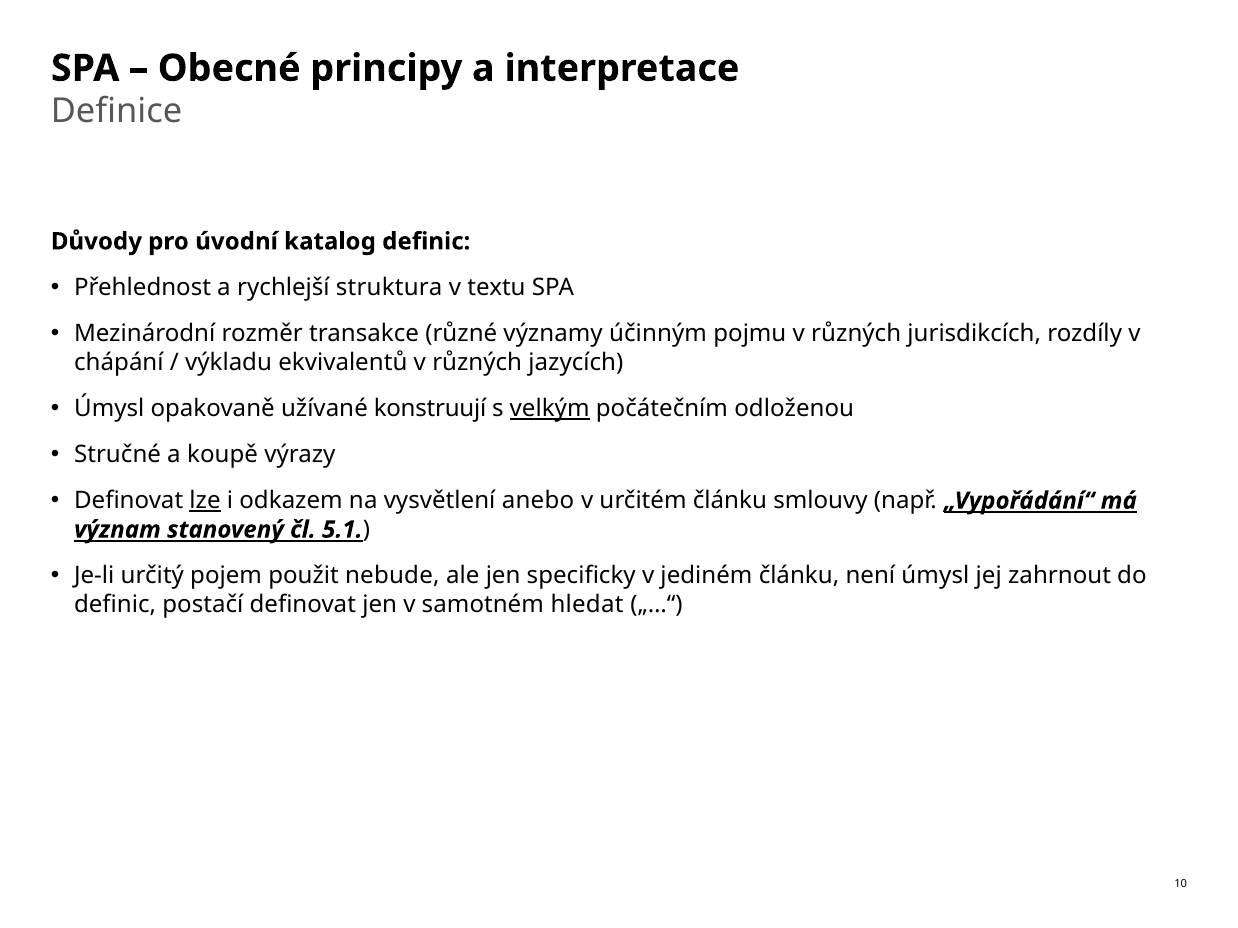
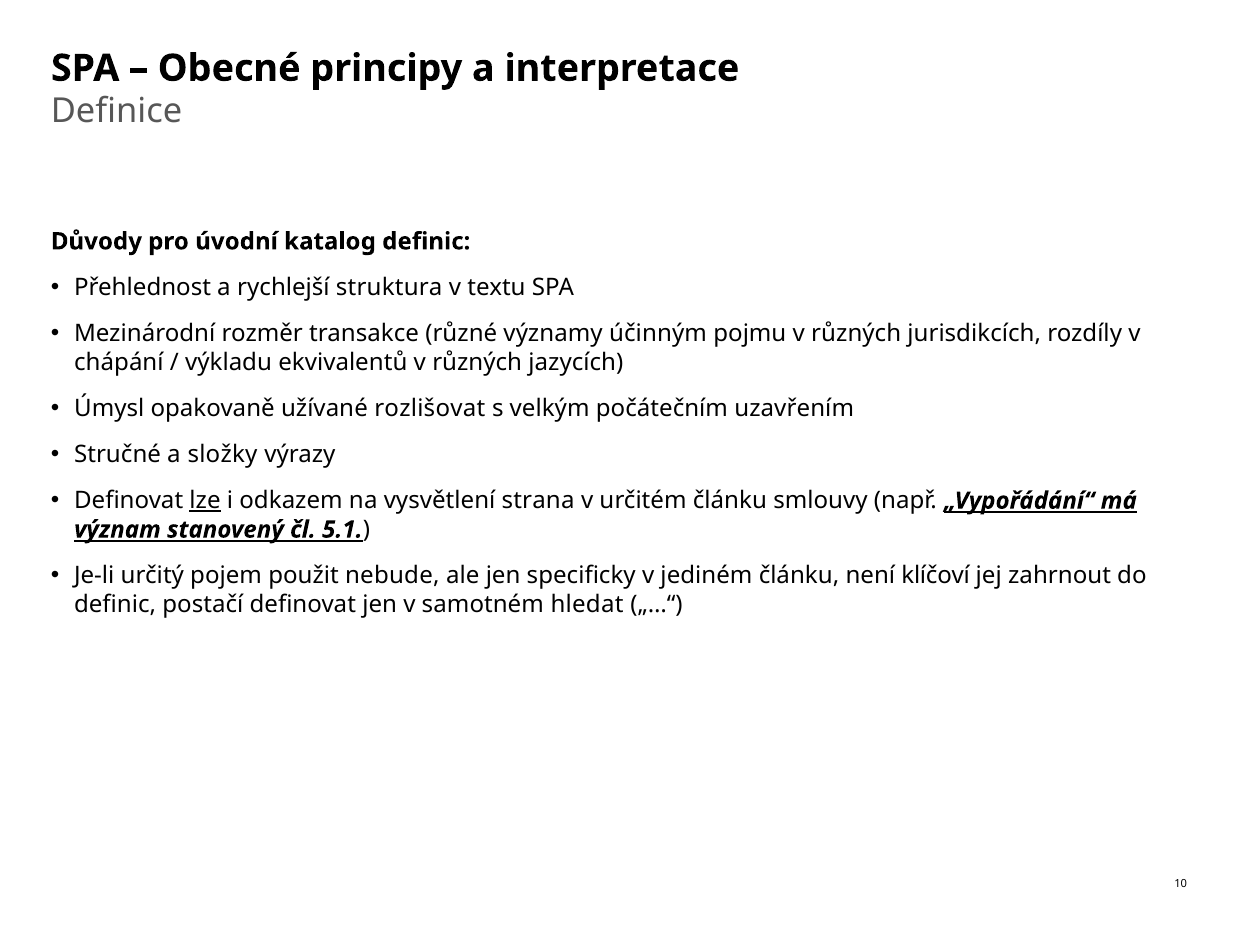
konstruují: konstruují -> rozlišovat
velkým underline: present -> none
odloženou: odloženou -> uzavřením
koupě: koupě -> složky
anebo: anebo -> strana
není úmysl: úmysl -> klíčoví
